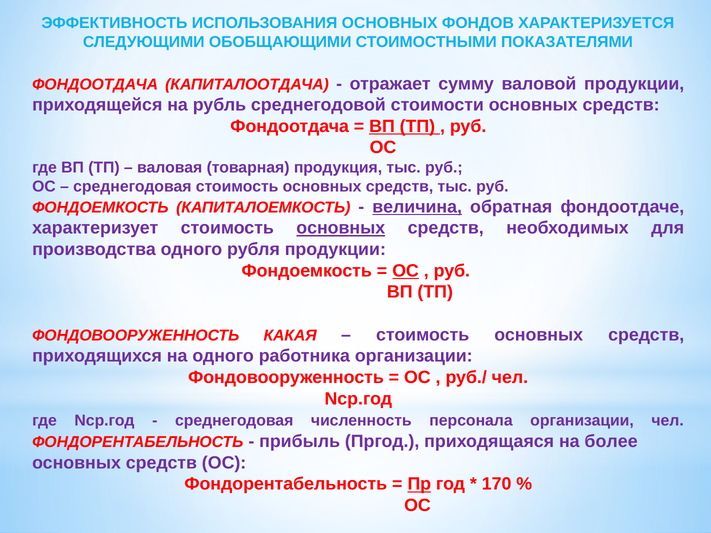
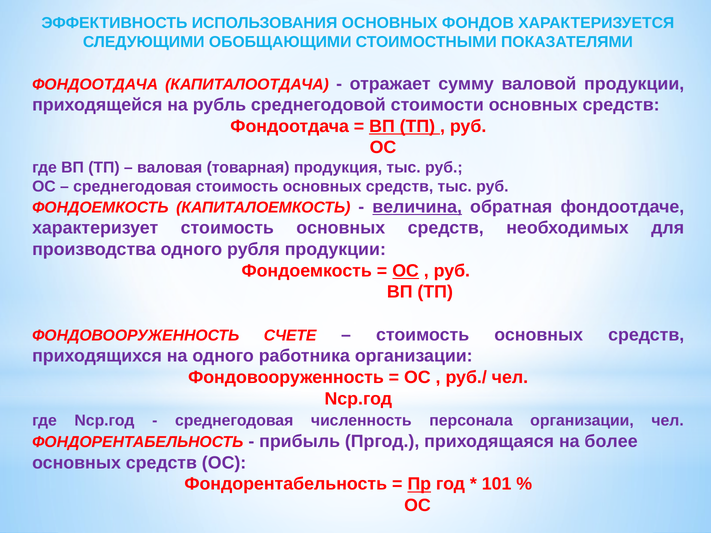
основных at (341, 228) underline: present -> none
КАКАЯ: КАКАЯ -> СЧЕТЕ
170: 170 -> 101
